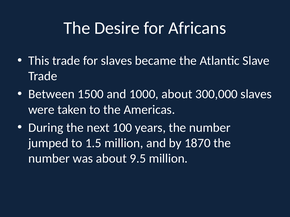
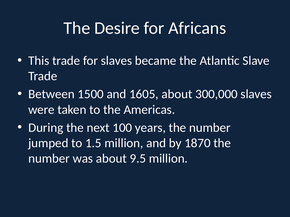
1000: 1000 -> 1605
